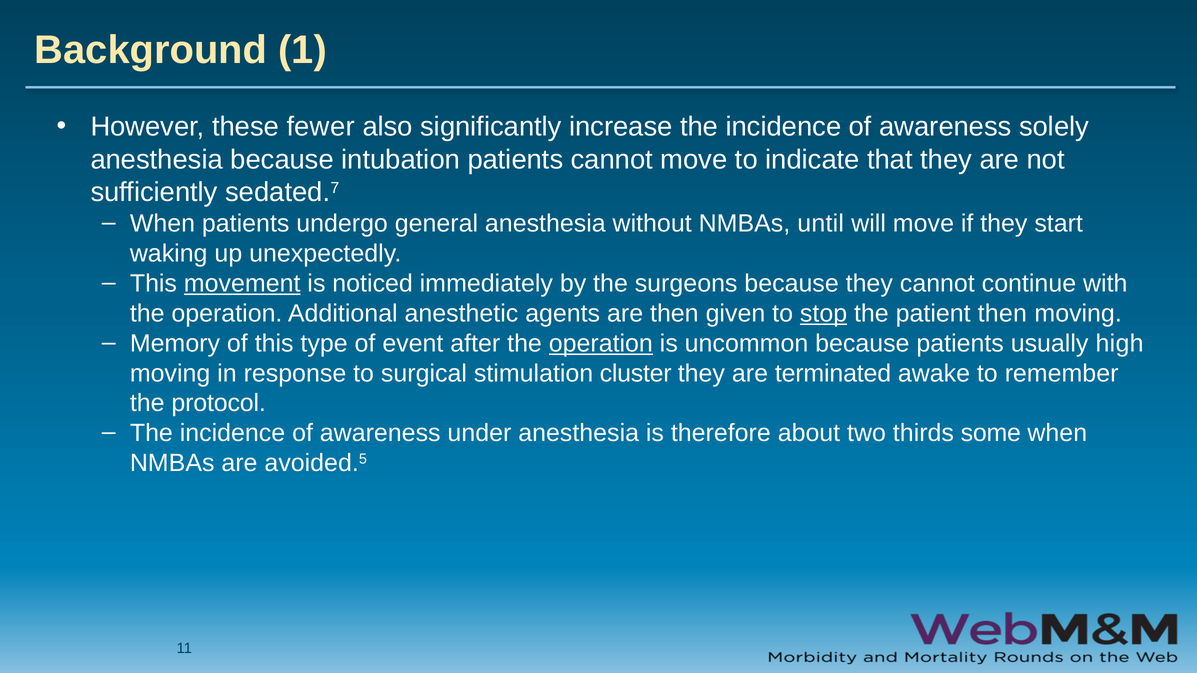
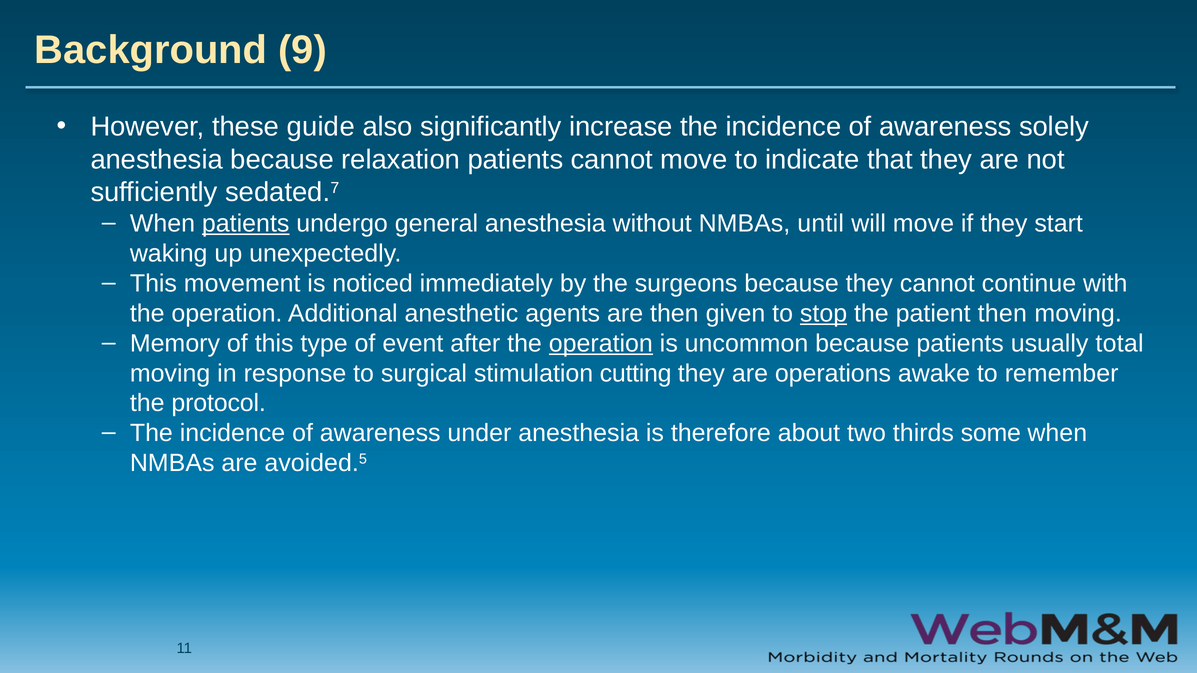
1: 1 -> 9
fewer: fewer -> guide
intubation: intubation -> relaxation
patients at (246, 224) underline: none -> present
movement underline: present -> none
high: high -> total
cluster: cluster -> cutting
terminated: terminated -> operations
